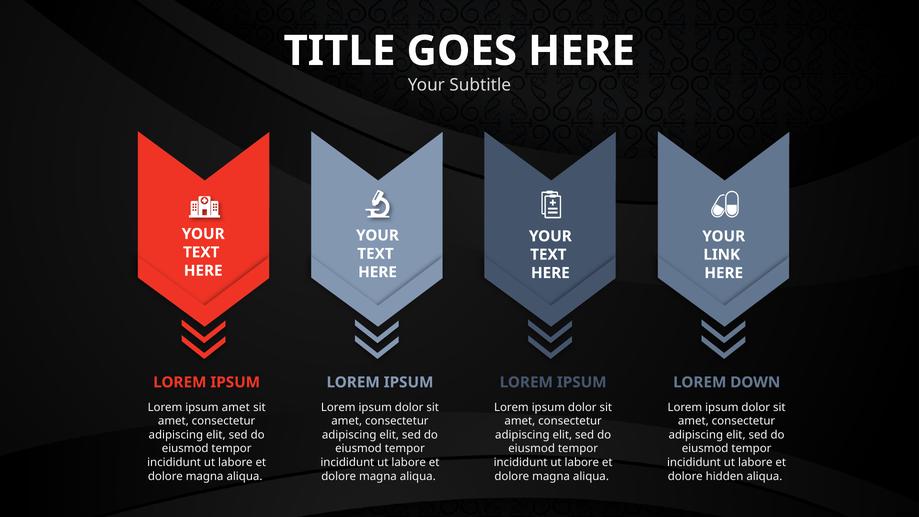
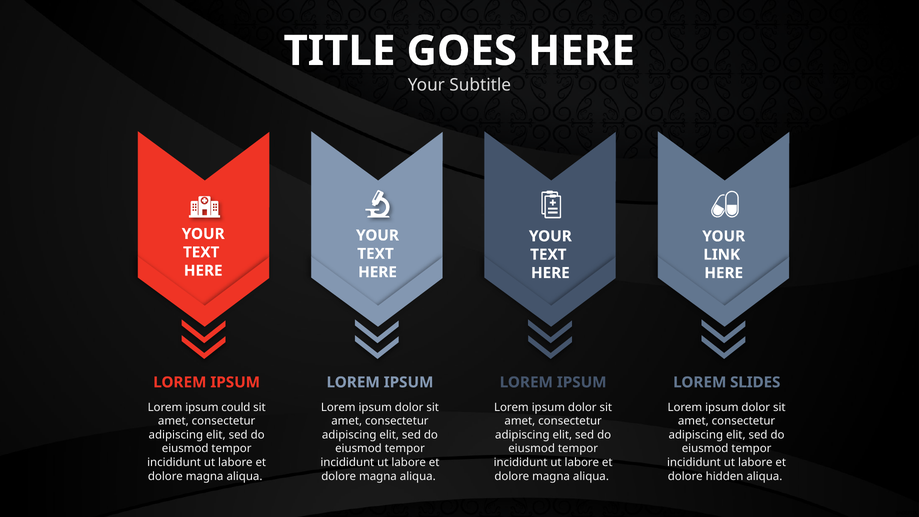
DOWN: DOWN -> SLIDES
ipsum amet: amet -> could
